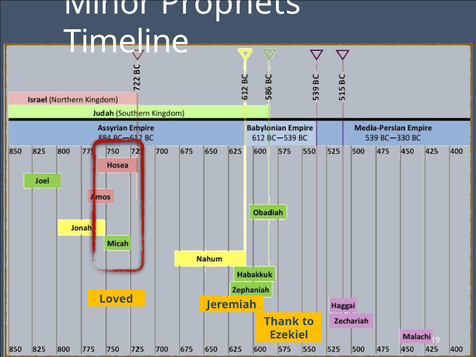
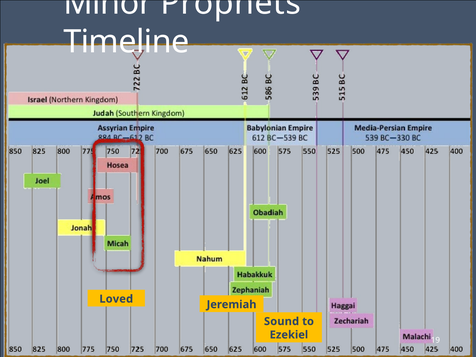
Thank: Thank -> Sound
